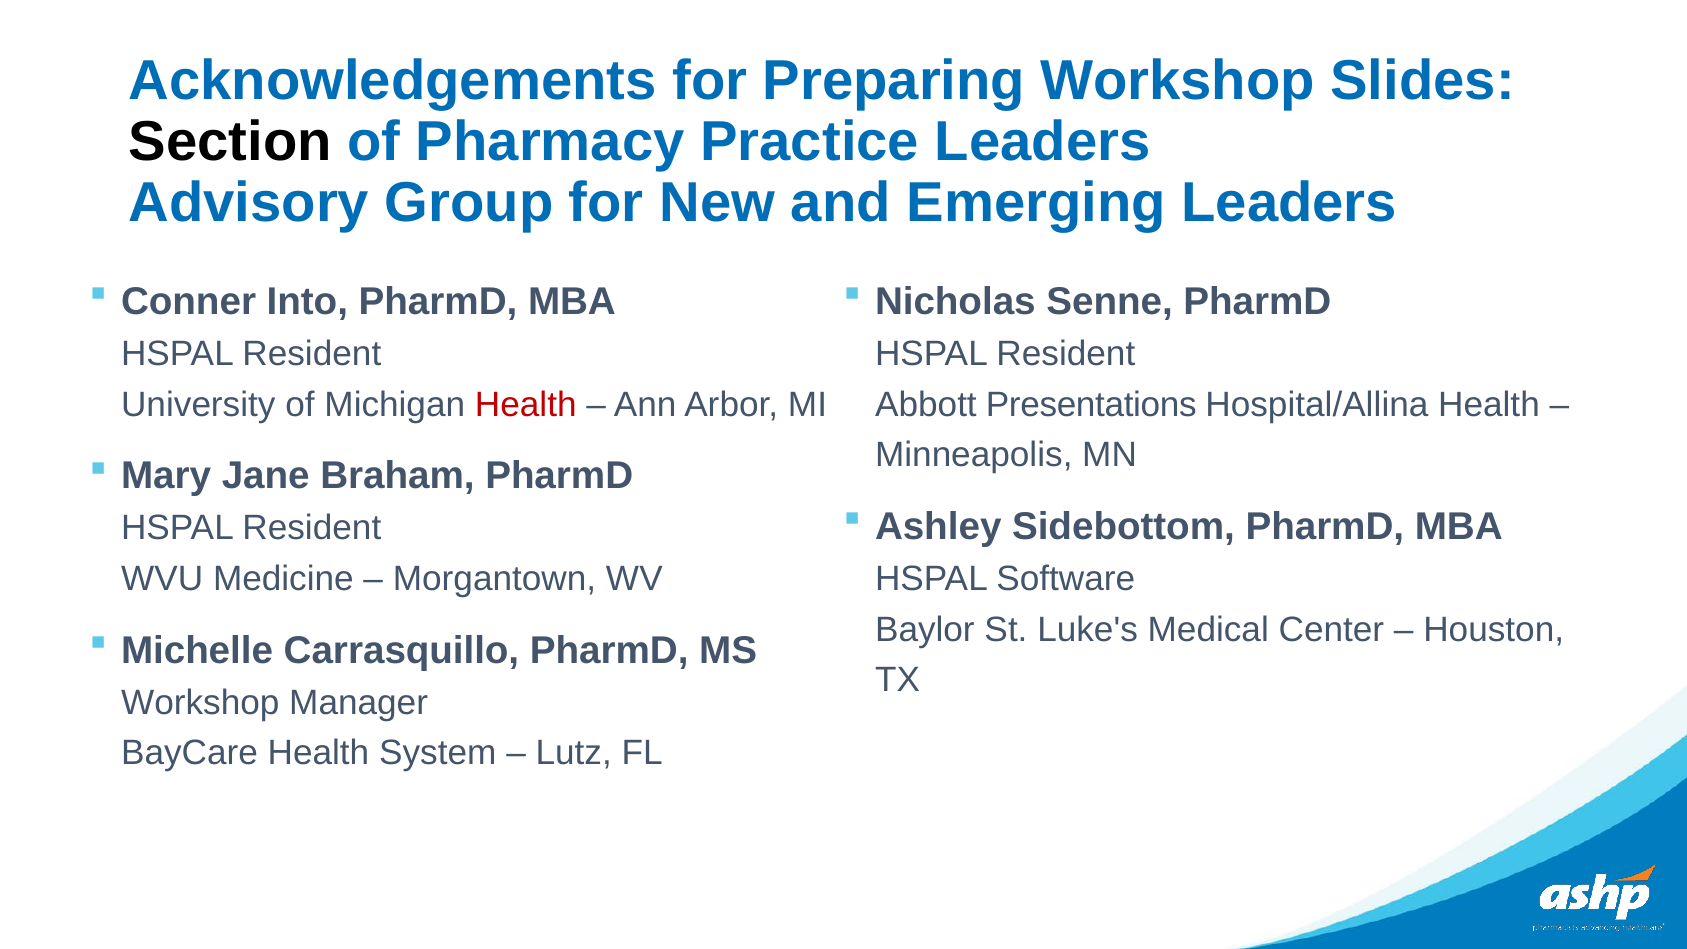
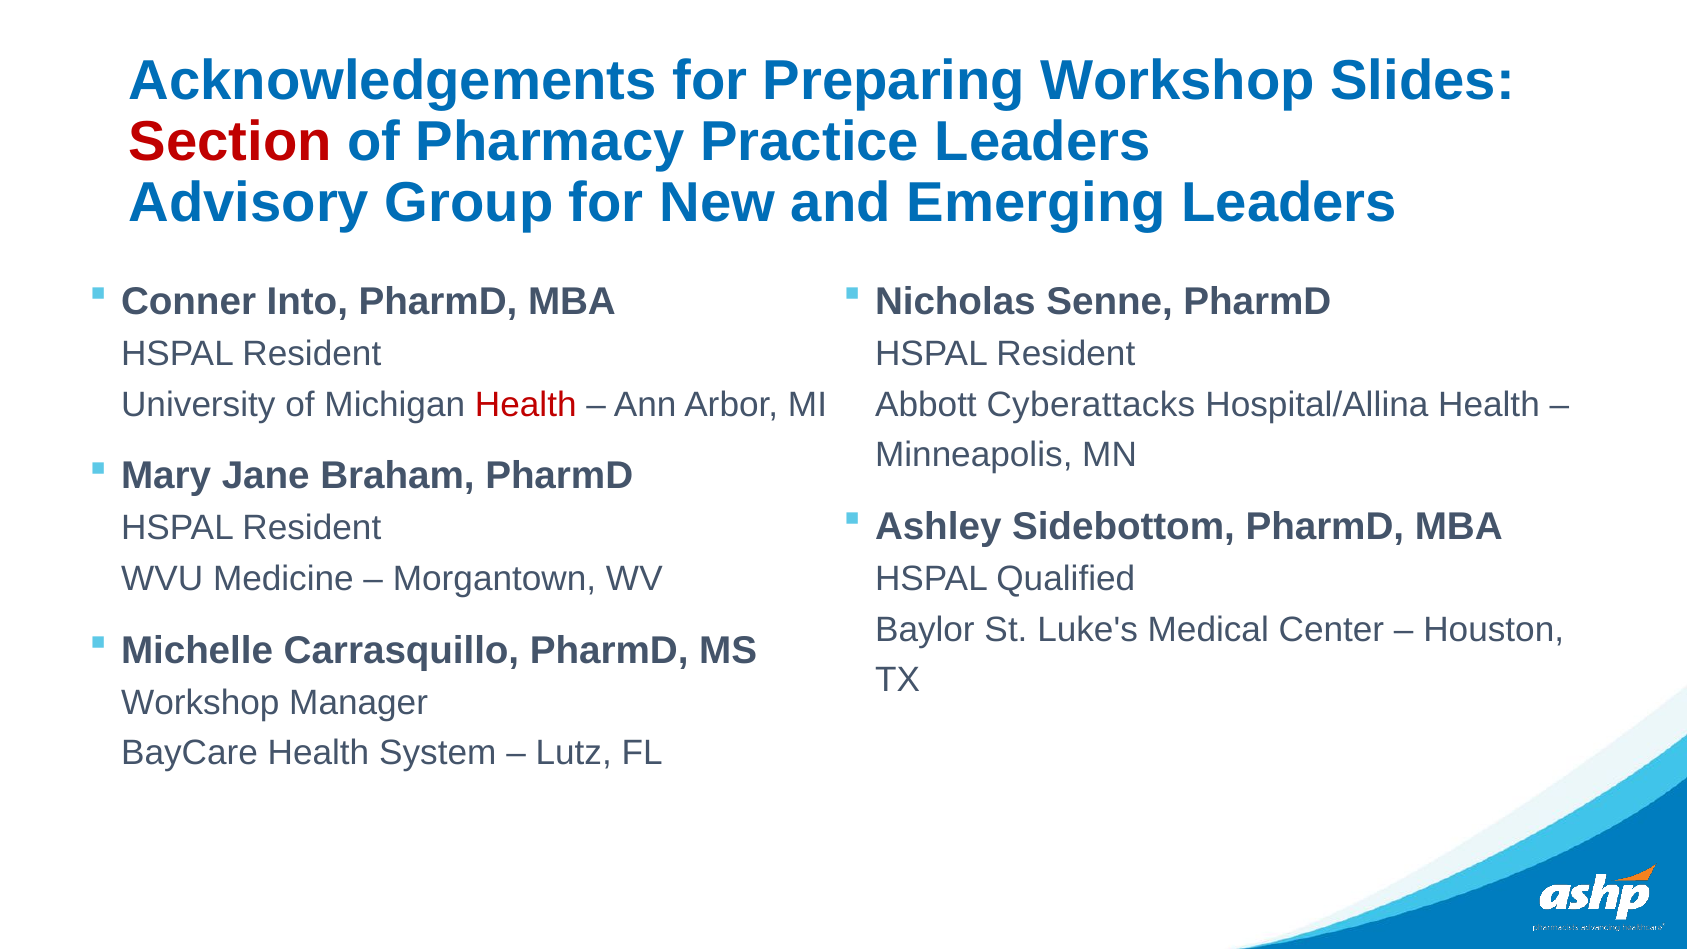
Section colour: black -> red
Presentations: Presentations -> Cyberattacks
Software: Software -> Qualified
